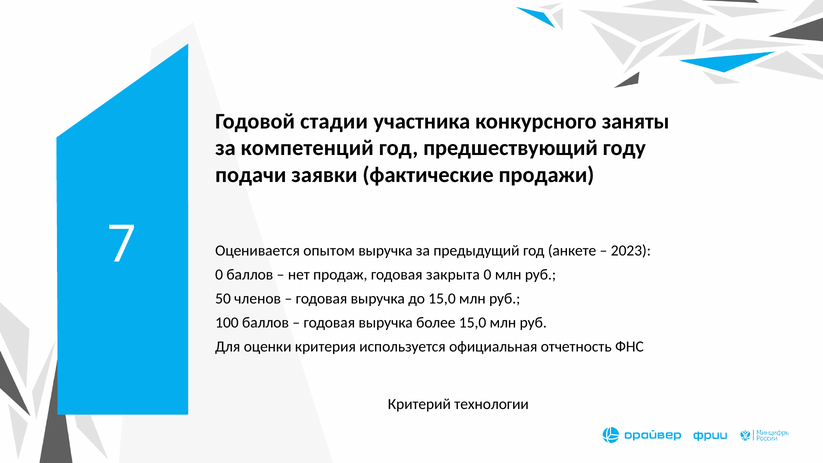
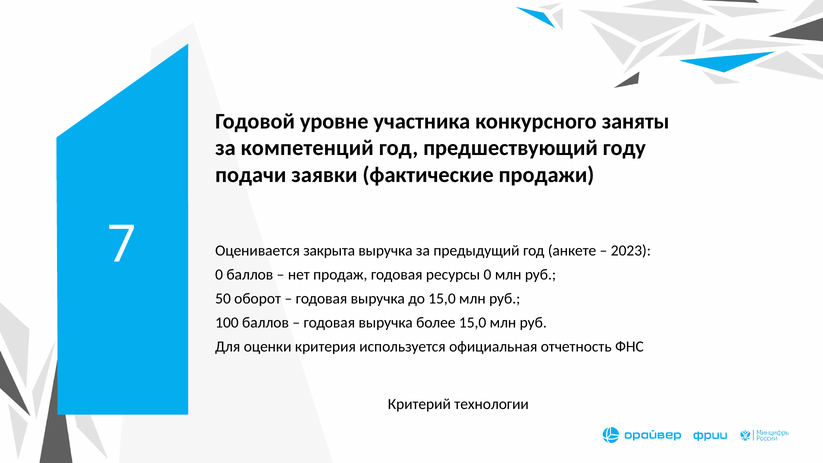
стадии: стадии -> уровне
опытом: опытом -> закрыта
закрыта: закрыта -> ресурсы
членов: членов -> оборот
